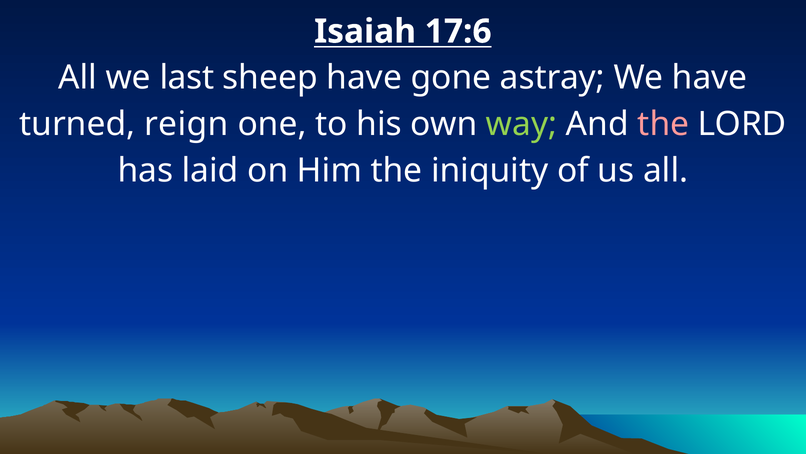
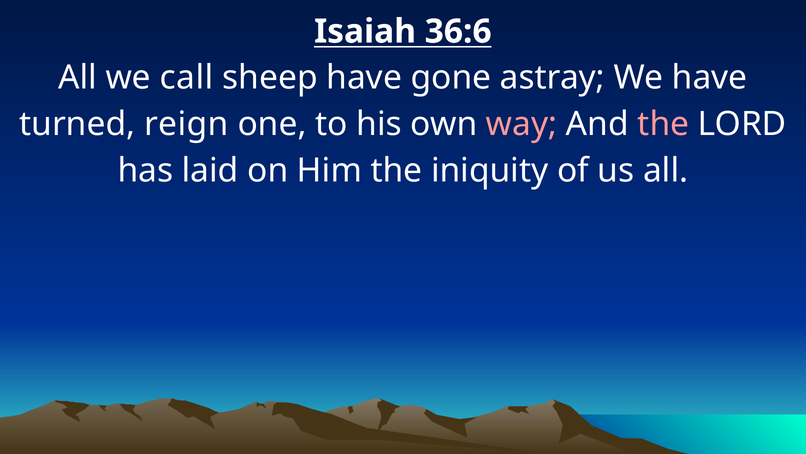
17:6: 17:6 -> 36:6
last: last -> call
way colour: light green -> pink
